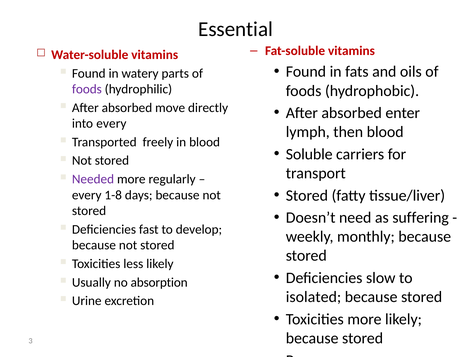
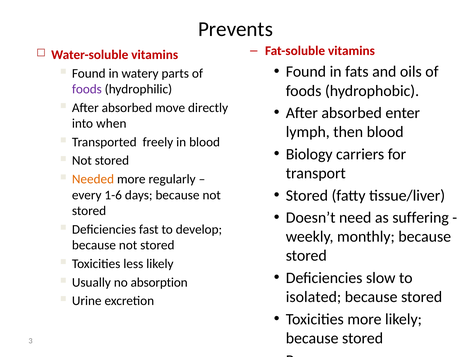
Essential: Essential -> Prevents
into every: every -> when
Soluble: Soluble -> Biology
Needed colour: purple -> orange
1-8: 1-8 -> 1-6
